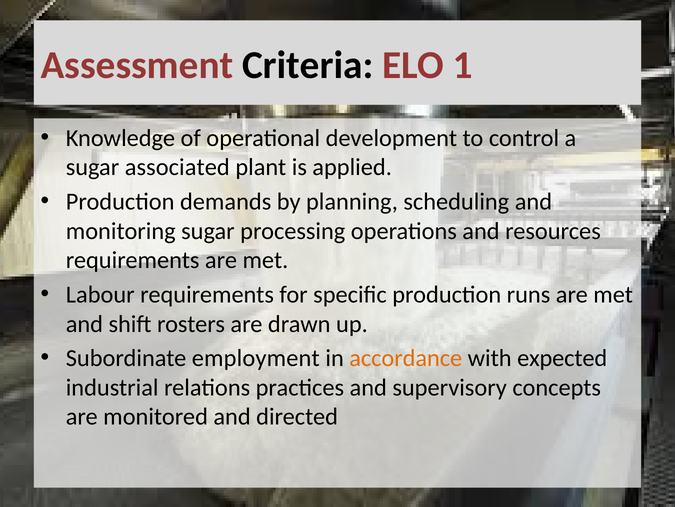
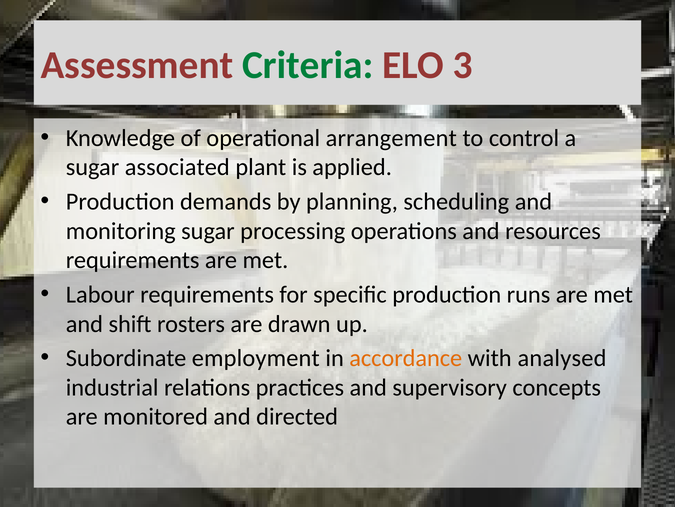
Criteria colour: black -> green
1: 1 -> 3
development: development -> arrangement
expected: expected -> analysed
